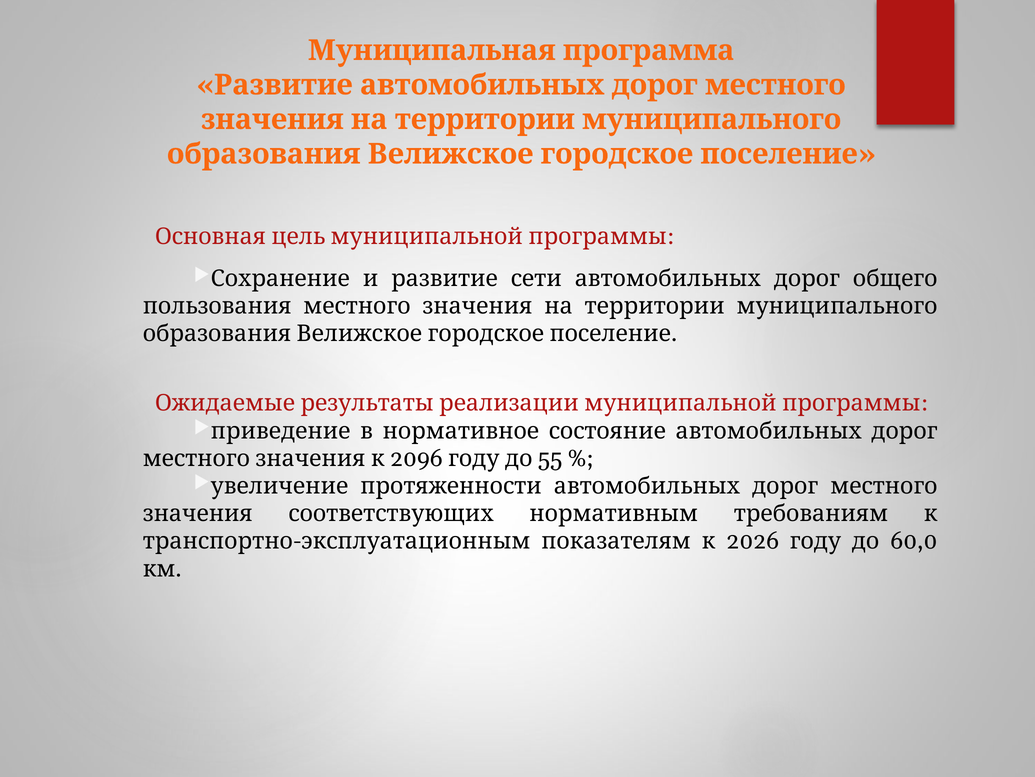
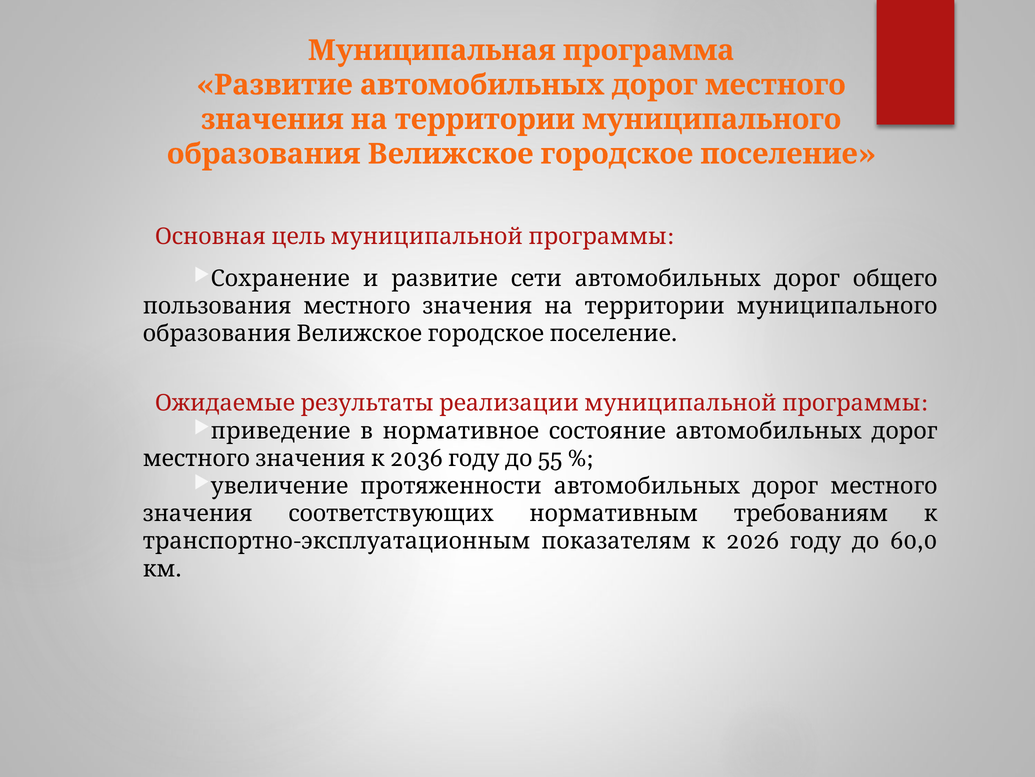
2096: 2096 -> 2036
